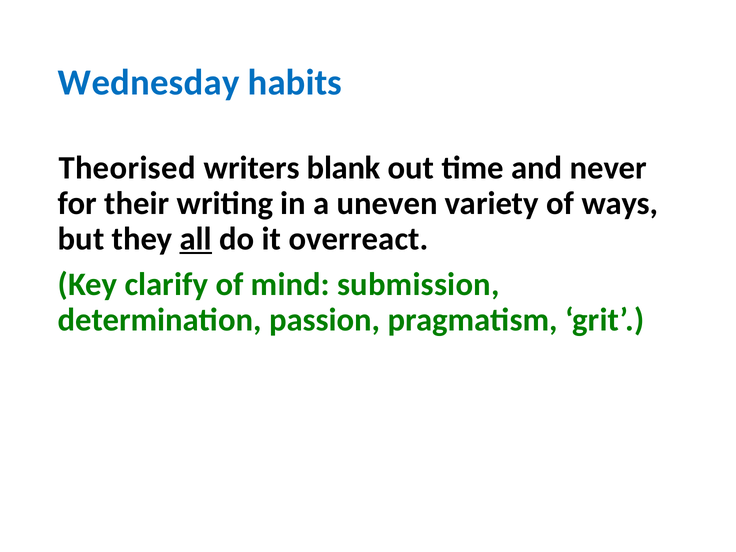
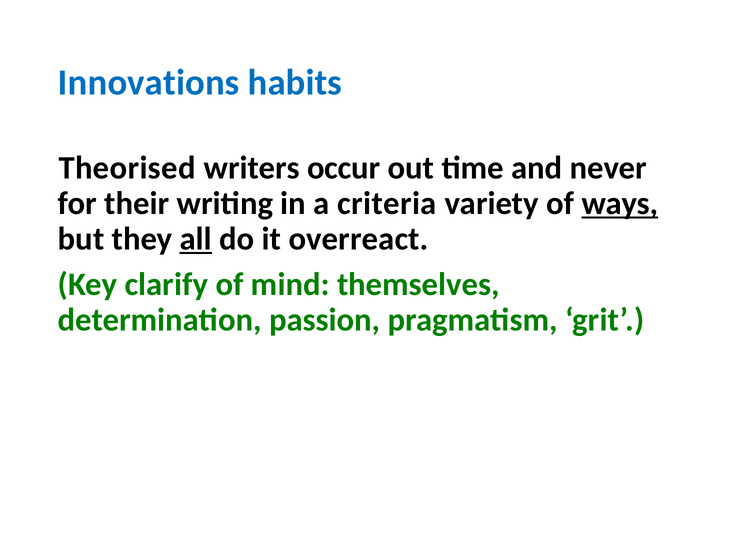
Wednesday: Wednesday -> Innovations
blank: blank -> occur
uneven: uneven -> criteria
ways underline: none -> present
submission: submission -> themselves
